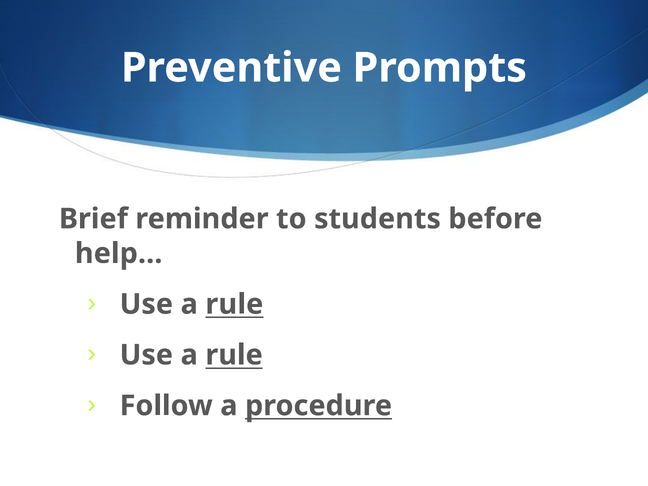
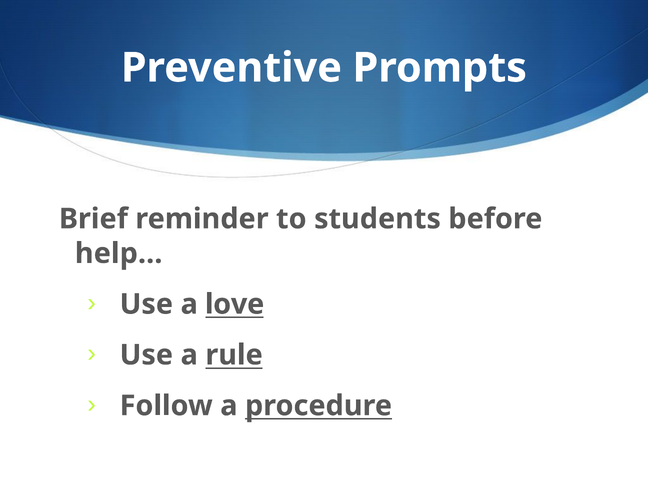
rule at (234, 304): rule -> love
